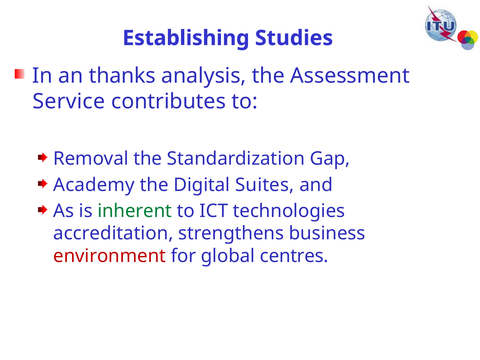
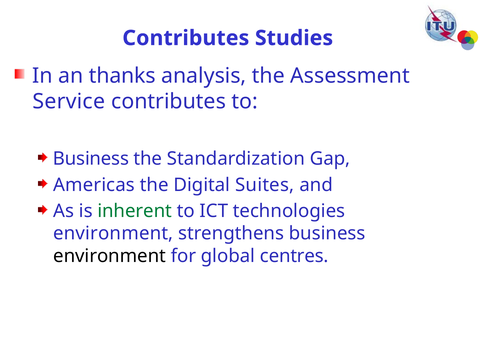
Establishing at (186, 38): Establishing -> Contributes
Removal at (91, 159): Removal -> Business
Academy: Academy -> Americas
accreditation at (113, 233): accreditation -> environment
environment at (110, 256) colour: red -> black
